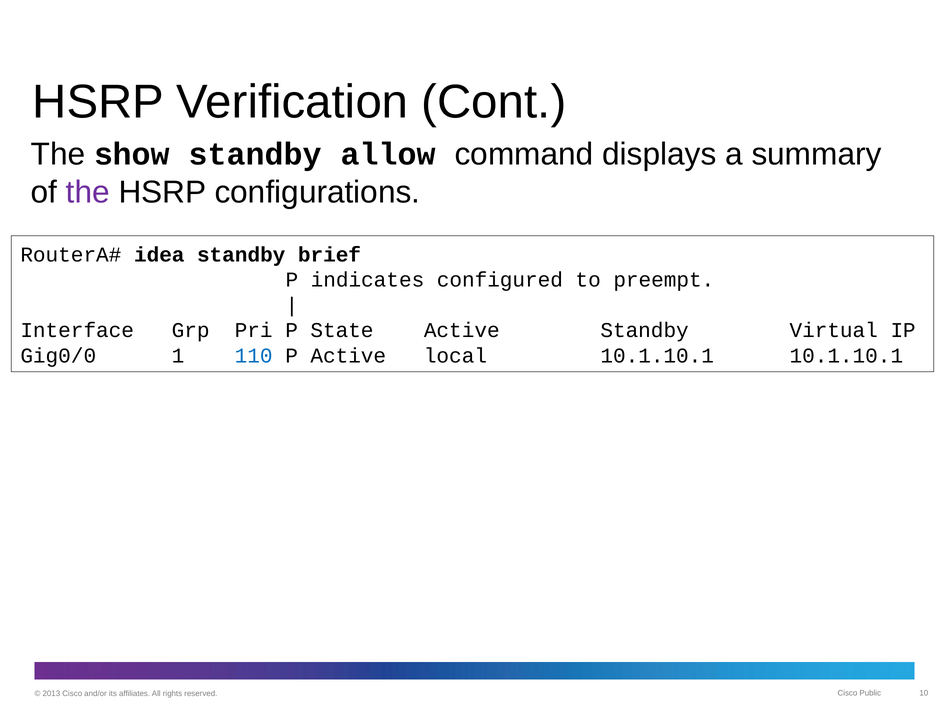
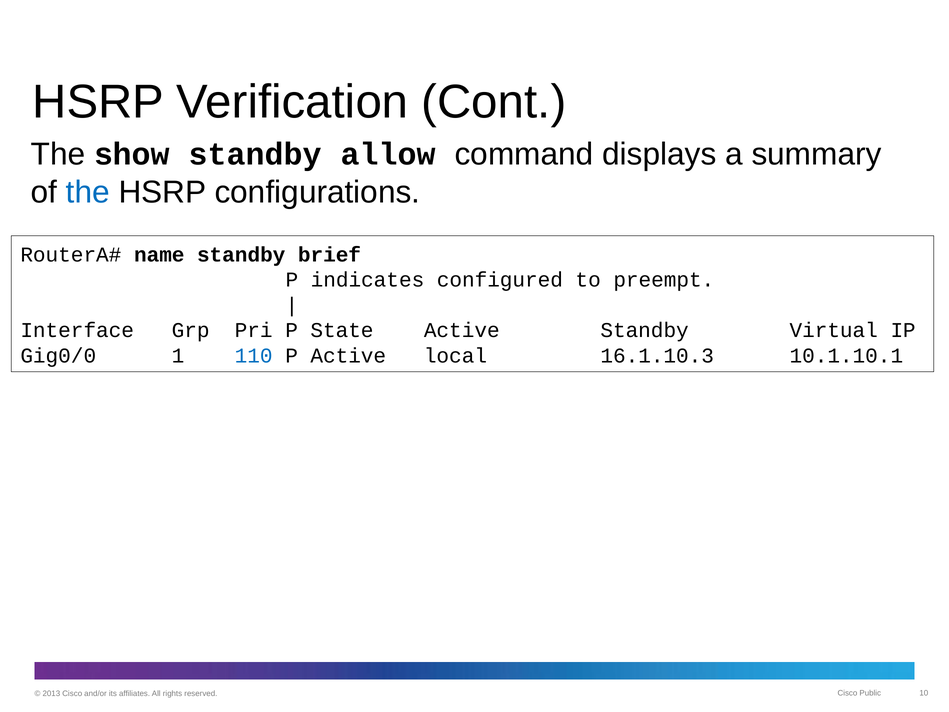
the at (88, 192) colour: purple -> blue
idea: idea -> name
local 10.1.10.1: 10.1.10.1 -> 16.1.10.3
